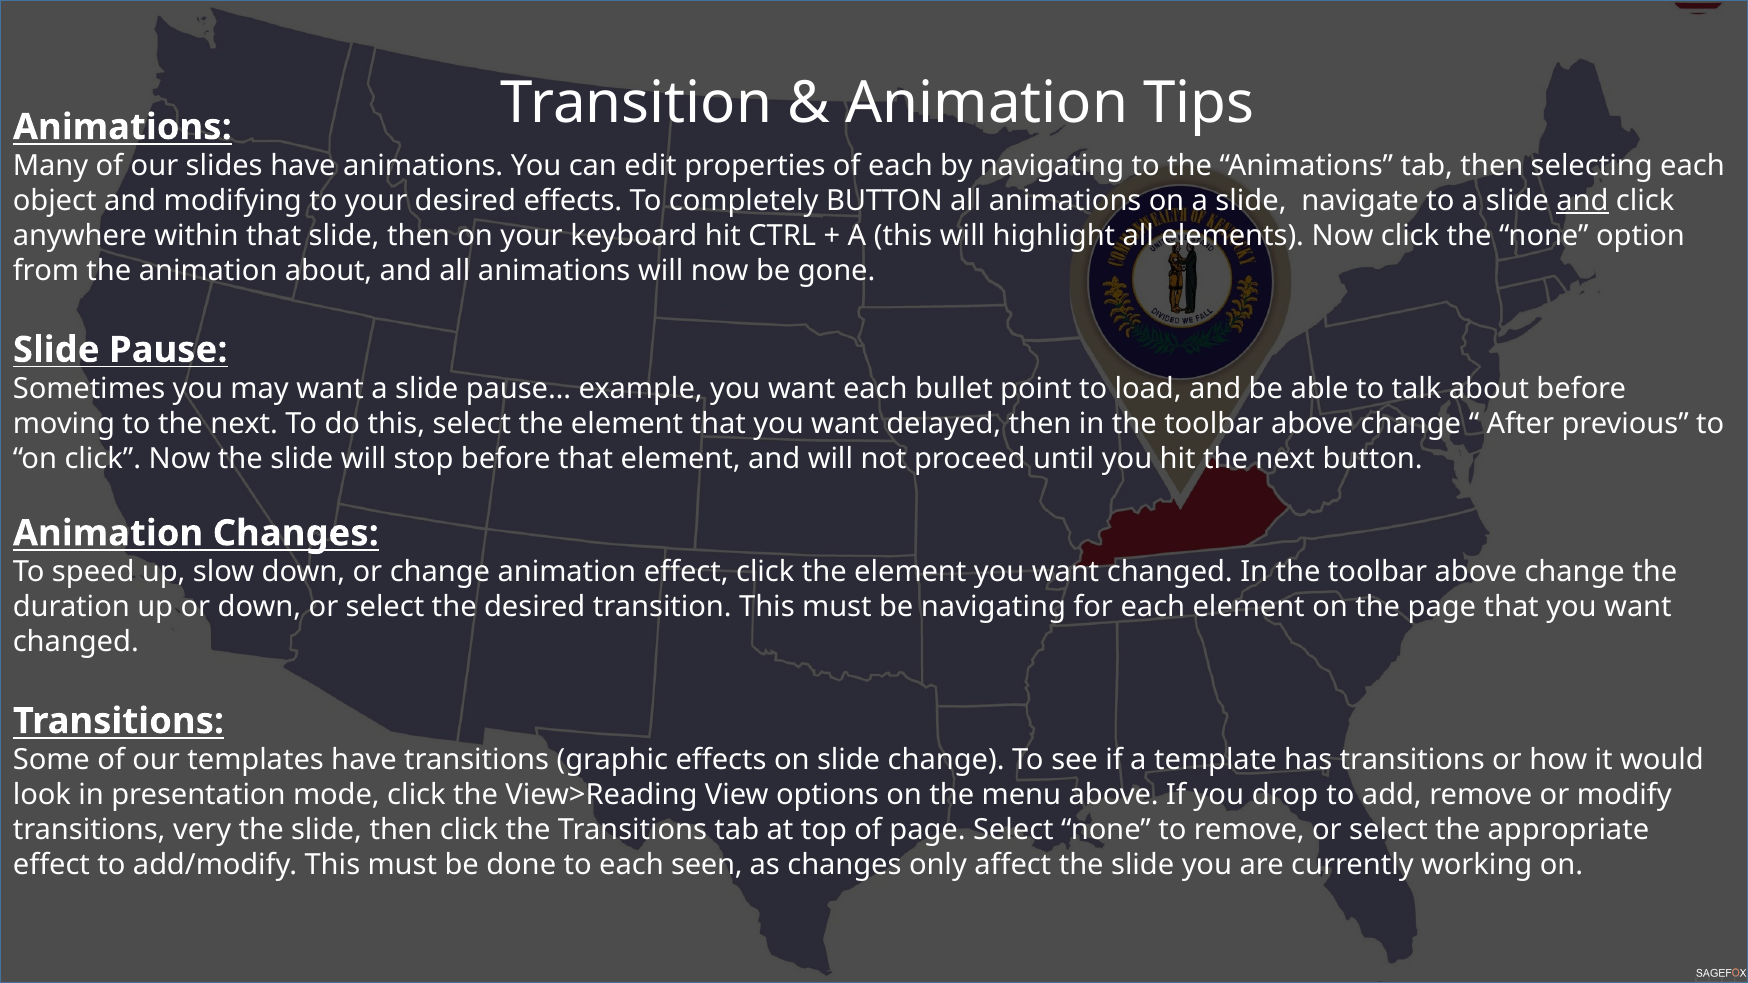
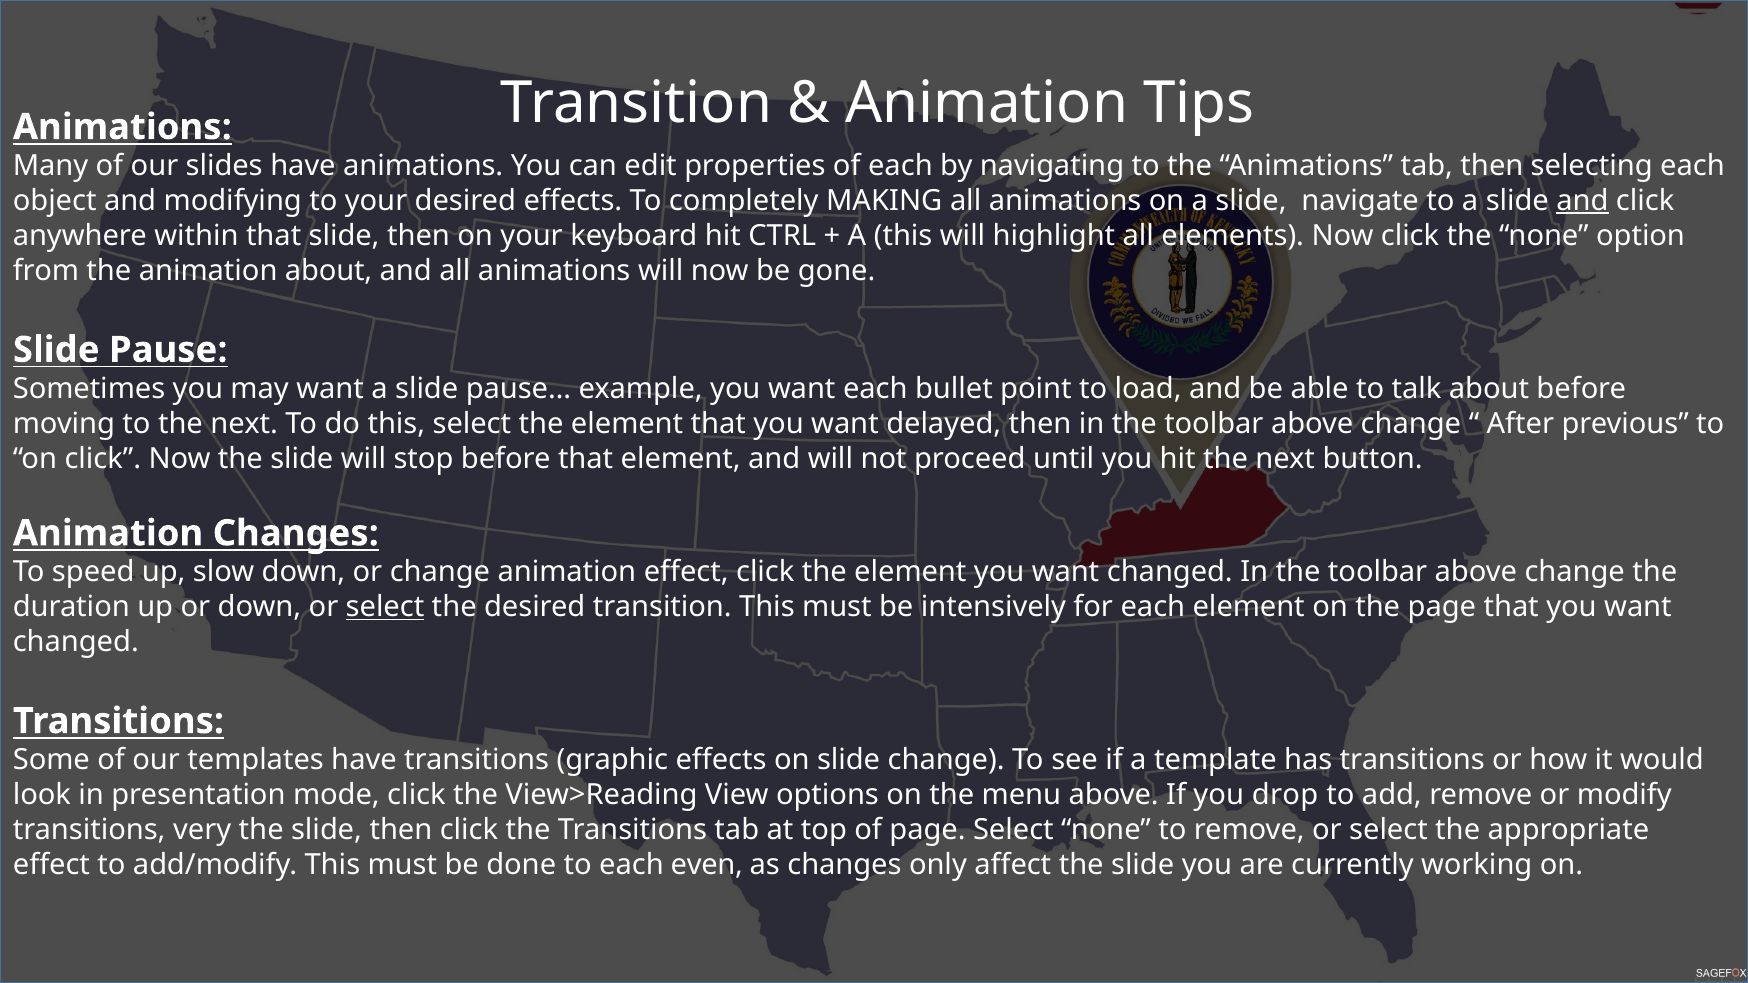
completely BUTTON: BUTTON -> MAKING
select at (385, 607) underline: none -> present
be navigating: navigating -> intensively
seen: seen -> even
